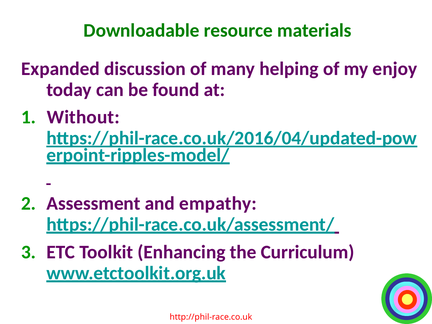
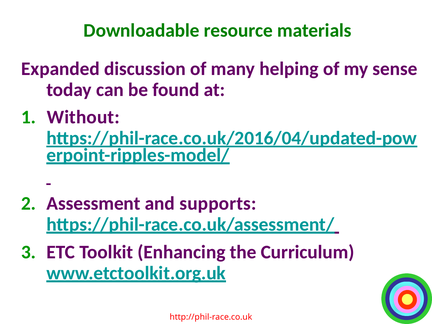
enjoy: enjoy -> sense
empathy: empathy -> supports
